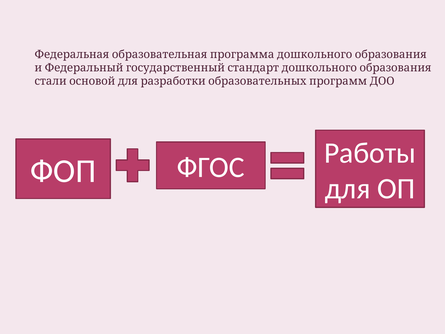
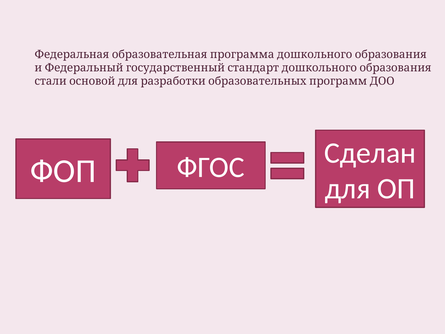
Работы: Работы -> Сделан
